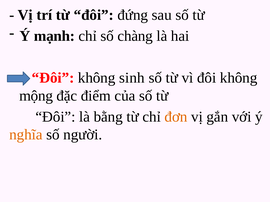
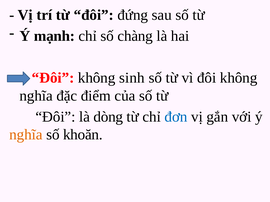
mộng at (36, 96): mộng -> nghĩa
bằng: bằng -> dòng
đơn colour: orange -> blue
người: người -> khoăn
